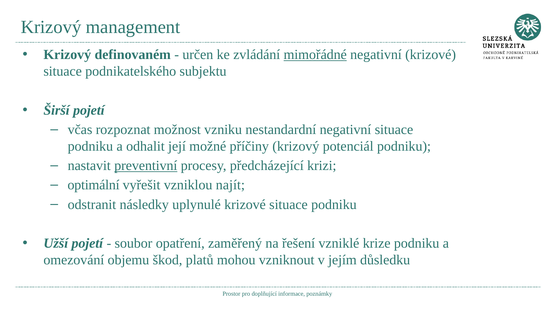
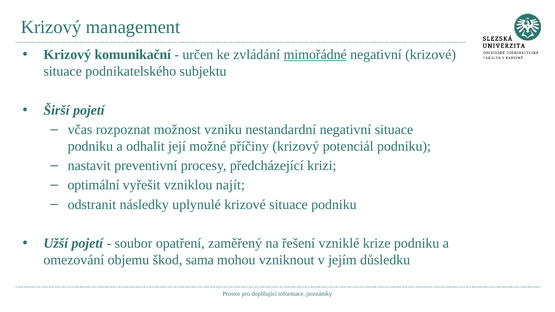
definovaném: definovaném -> komunikační
preventivní underline: present -> none
platů: platů -> sama
